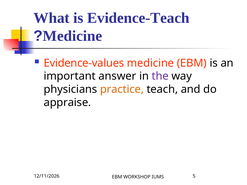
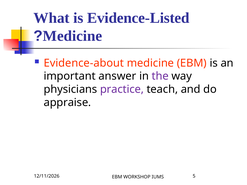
Evidence-Teach: Evidence-Teach -> Evidence-Listed
Evidence-values: Evidence-values -> Evidence-about
practice colour: orange -> purple
